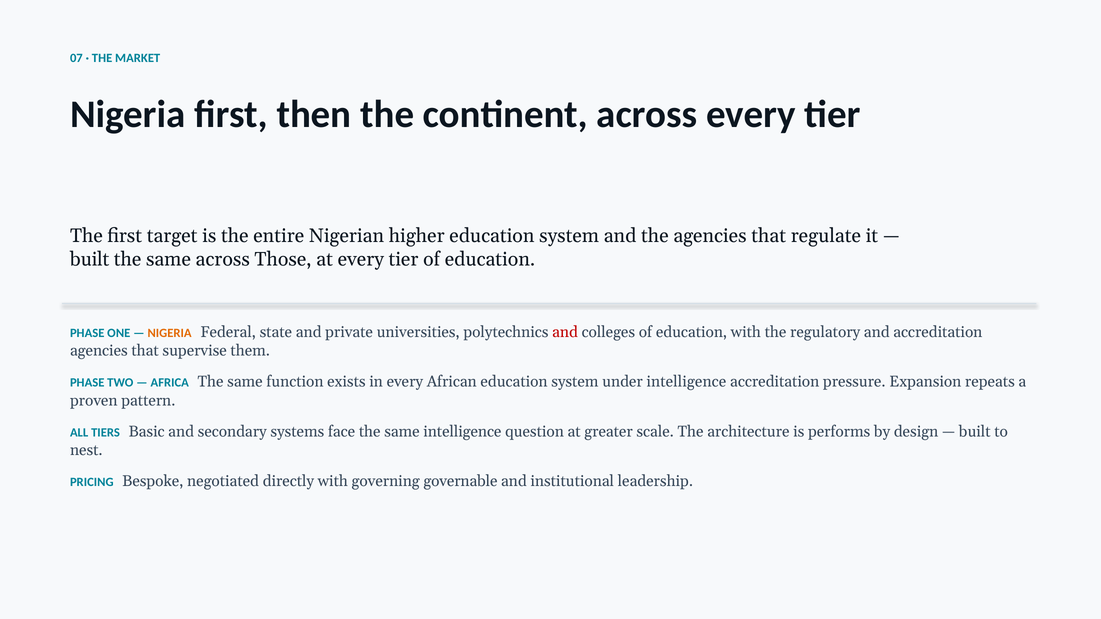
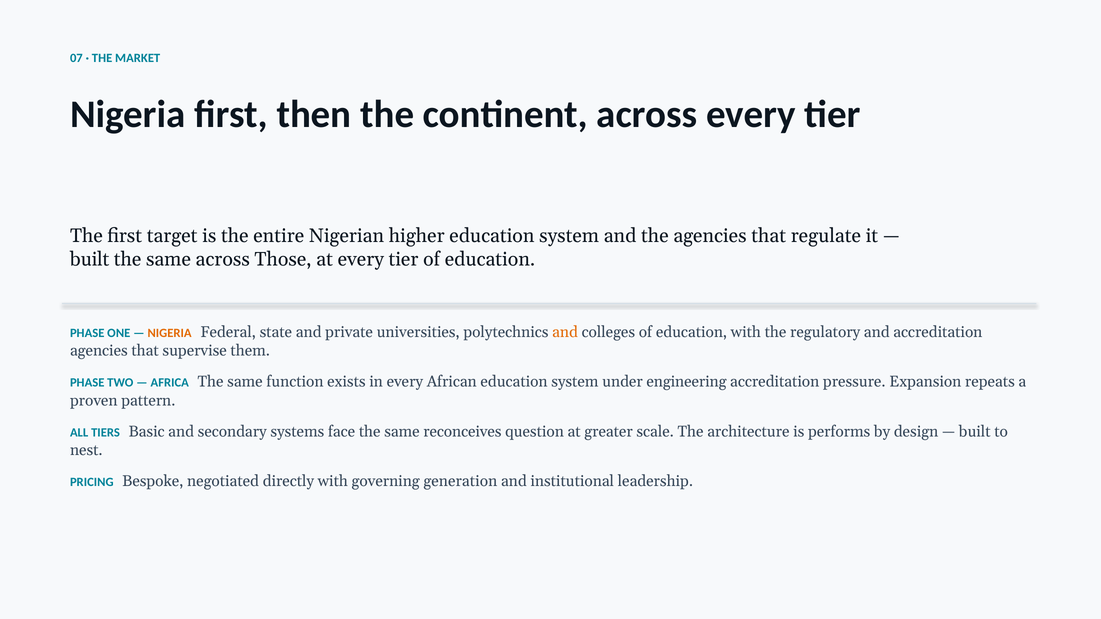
and at (565, 332) colour: red -> orange
under intelligence: intelligence -> engineering
same intelligence: intelligence -> reconceives
governable: governable -> generation
